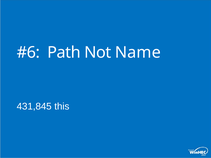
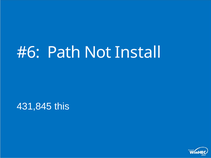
Name: Name -> Install
